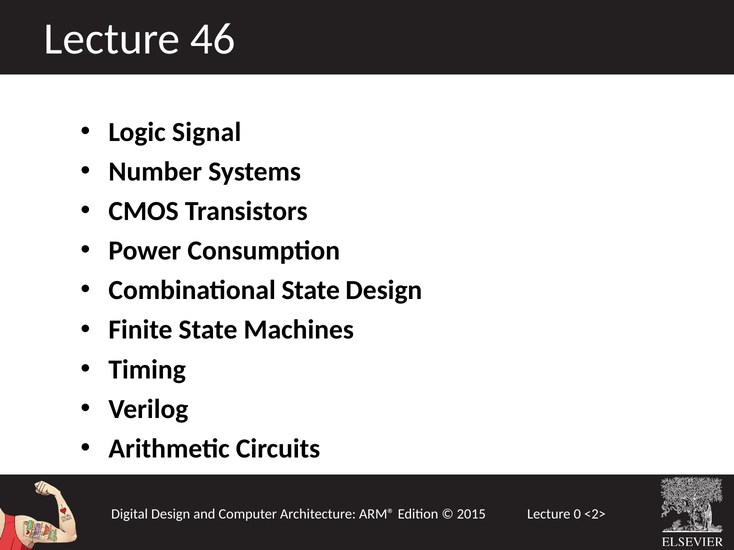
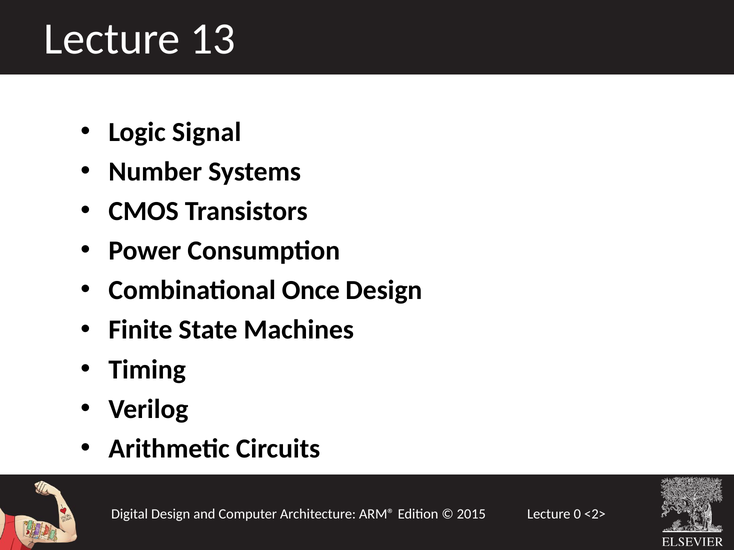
46: 46 -> 13
Combinational State: State -> Once
